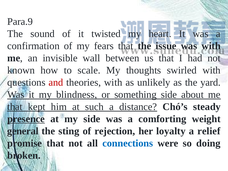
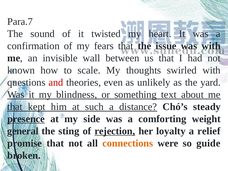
Para.9: Para.9 -> Para.7
theories with: with -> even
something side: side -> text
rejection underline: none -> present
connections colour: blue -> orange
doing: doing -> guide
